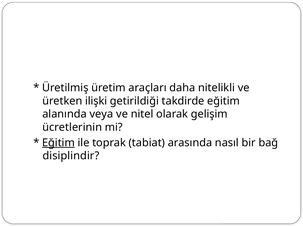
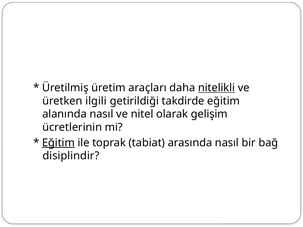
nitelikli underline: none -> present
ilişki: ilişki -> ilgili
alanında veya: veya -> nasıl
